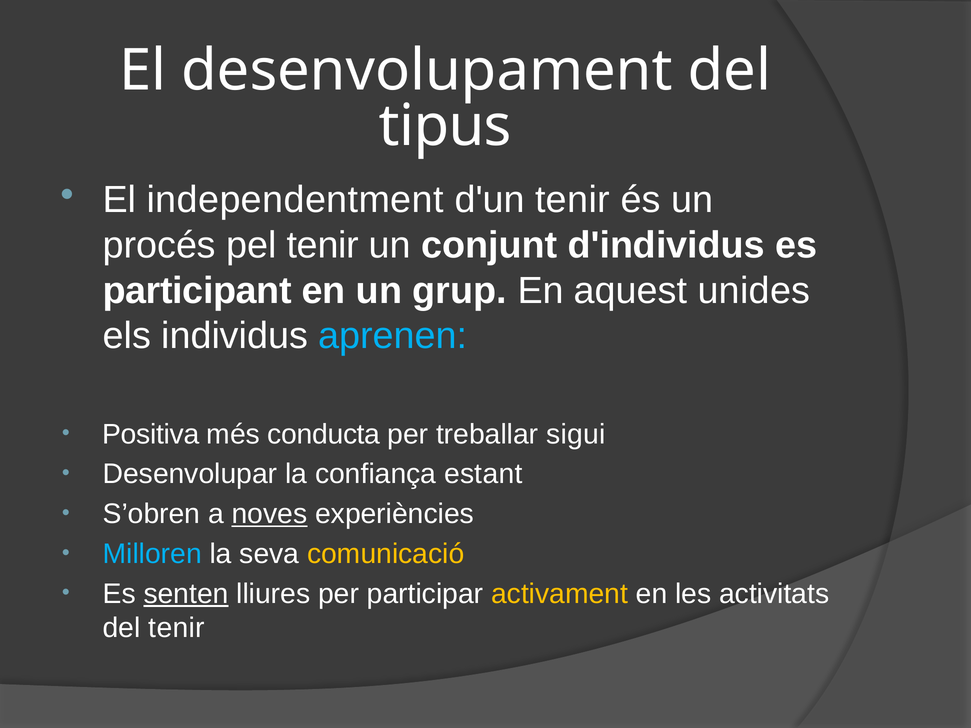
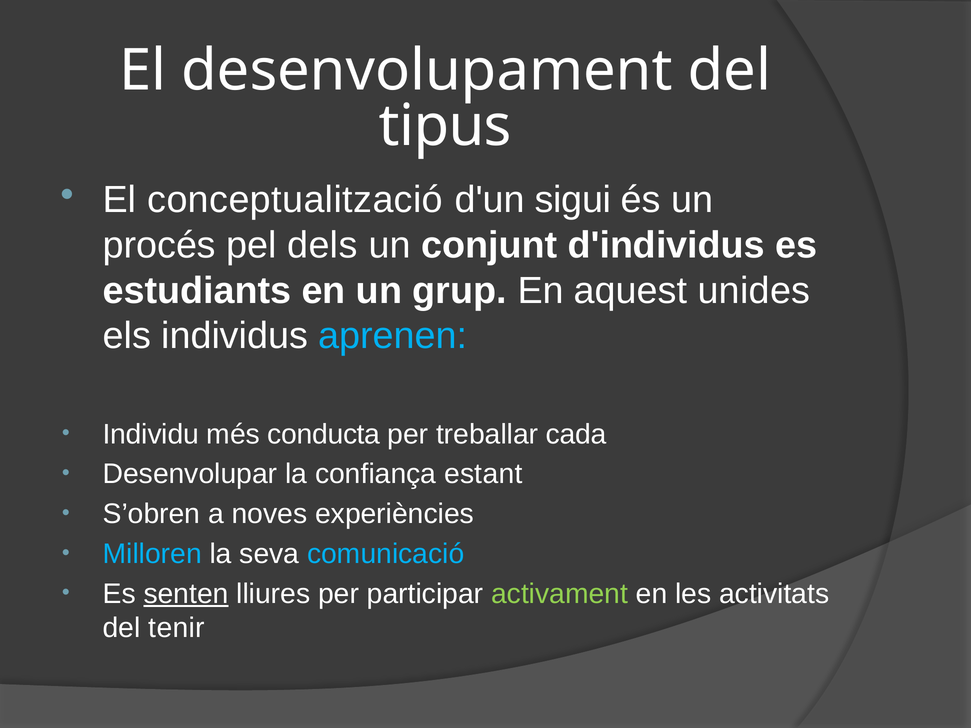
independentment: independentment -> conceptualització
d'un tenir: tenir -> sigui
pel tenir: tenir -> dels
participant: participant -> estudiants
Positiva: Positiva -> Individu
sigui: sigui -> cada
noves underline: present -> none
comunicació colour: yellow -> light blue
activament colour: yellow -> light green
